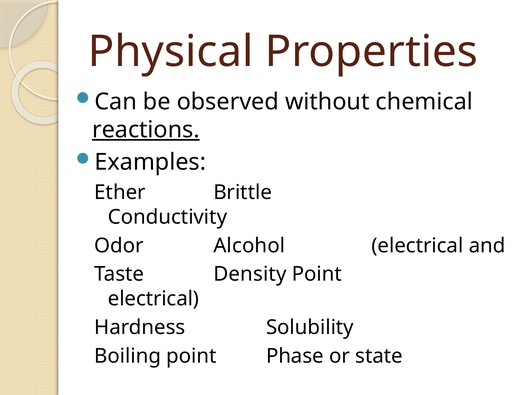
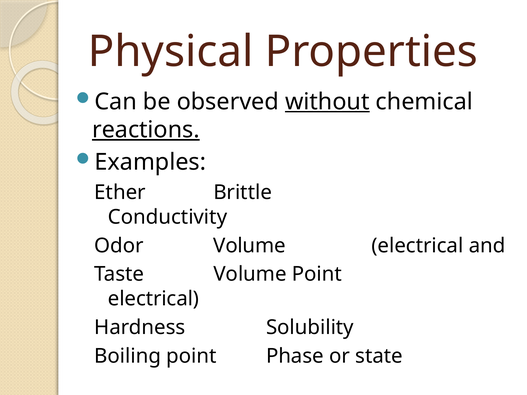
without underline: none -> present
Odor Alcohol: Alcohol -> Volume
Taste Density: Density -> Volume
